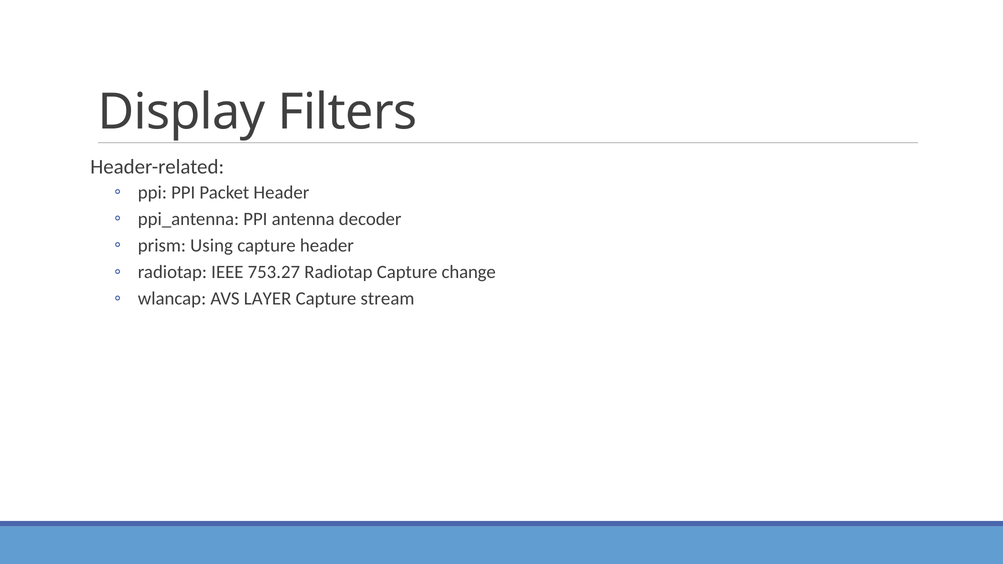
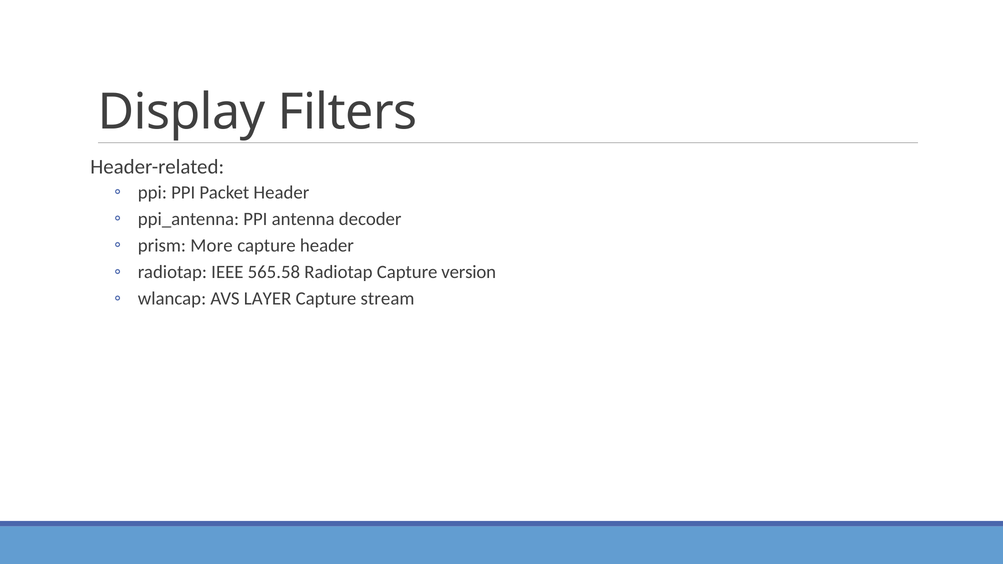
Using: Using -> More
753.27: 753.27 -> 565.58
change: change -> version
